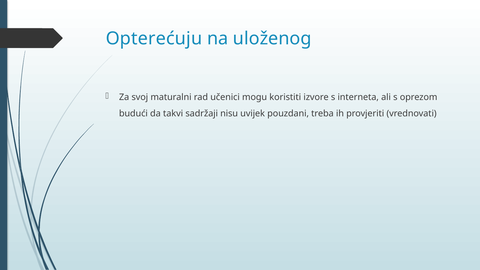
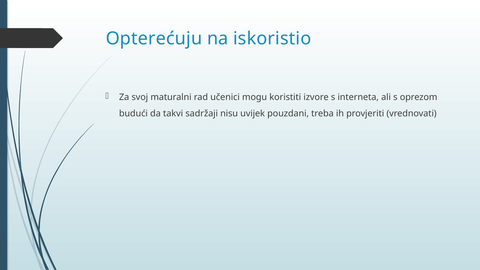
uloženog: uloženog -> iskoristio
